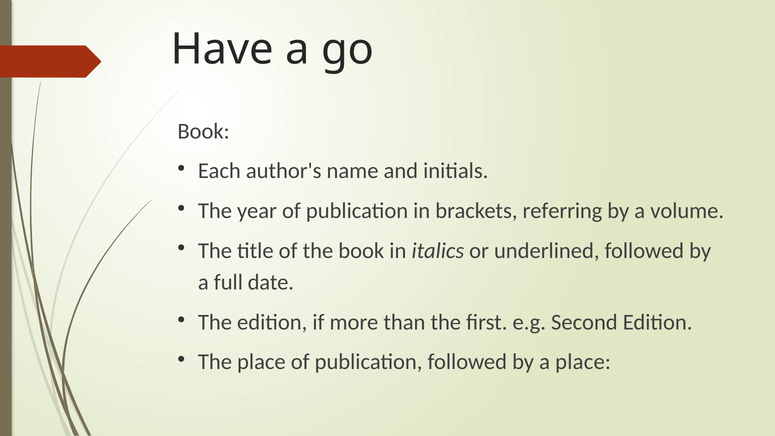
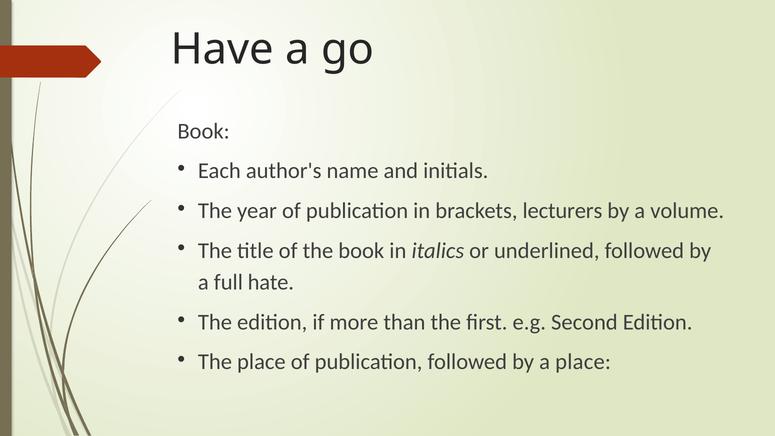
referring: referring -> lecturers
date: date -> hate
